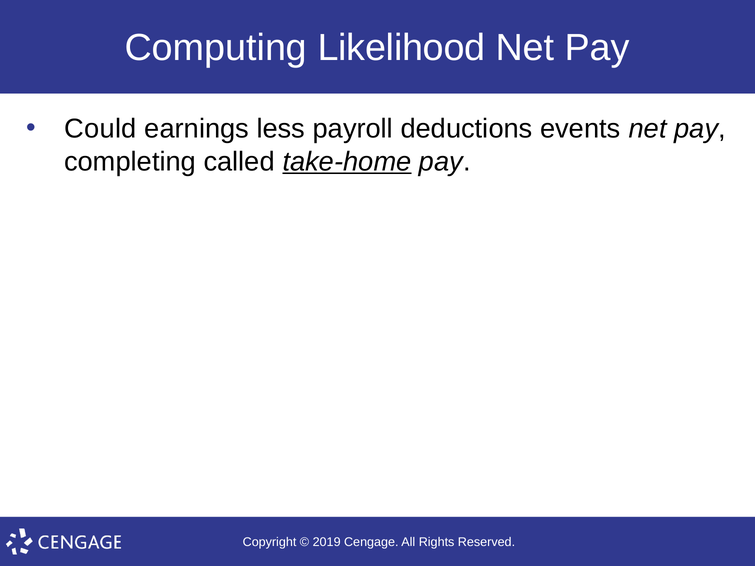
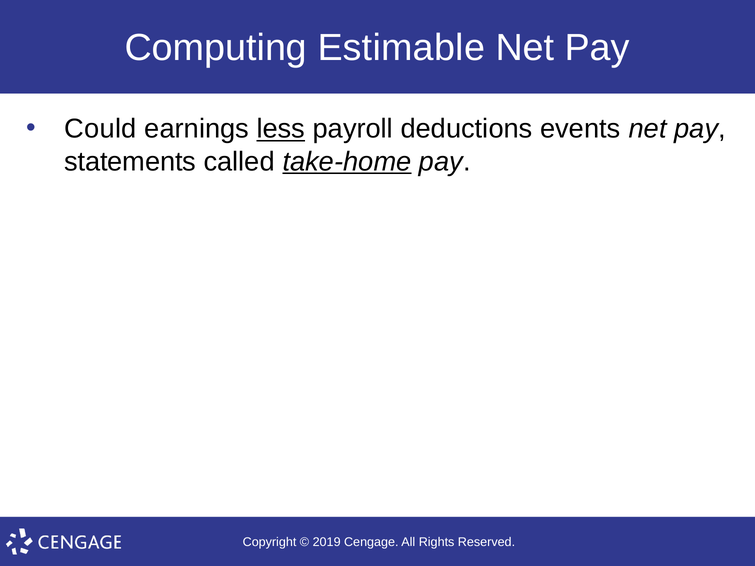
Likelihood: Likelihood -> Estimable
less underline: none -> present
completing: completing -> statements
